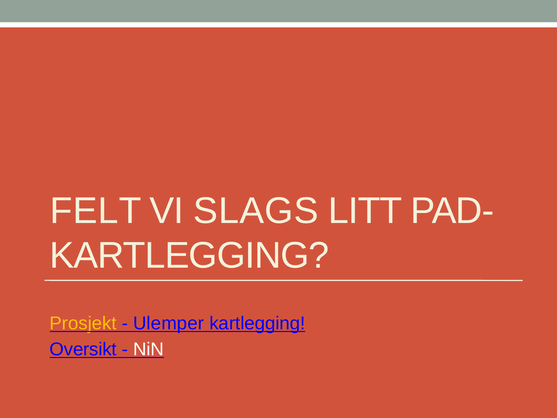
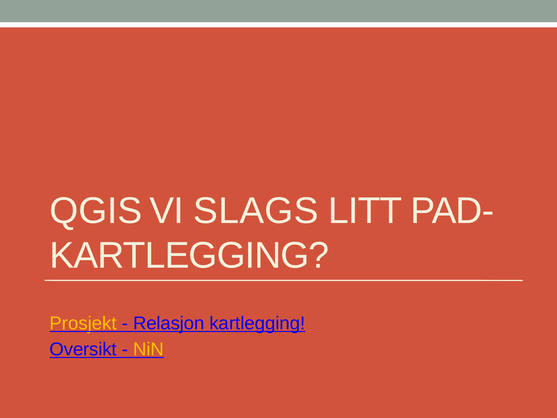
FELT: FELT -> QGIS
Ulemper: Ulemper -> Relasjon
NiN colour: white -> yellow
